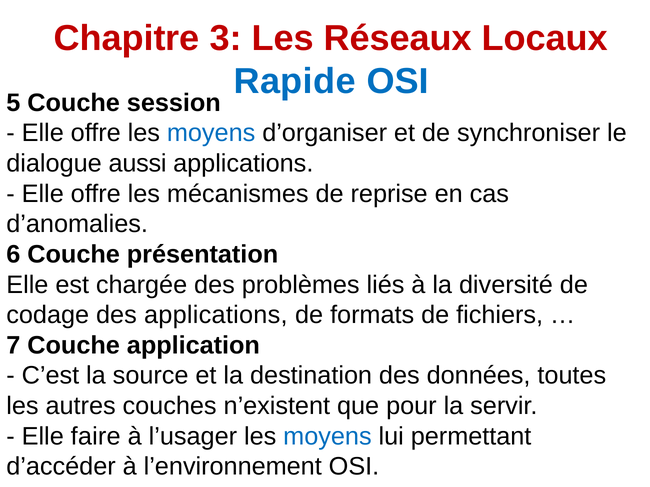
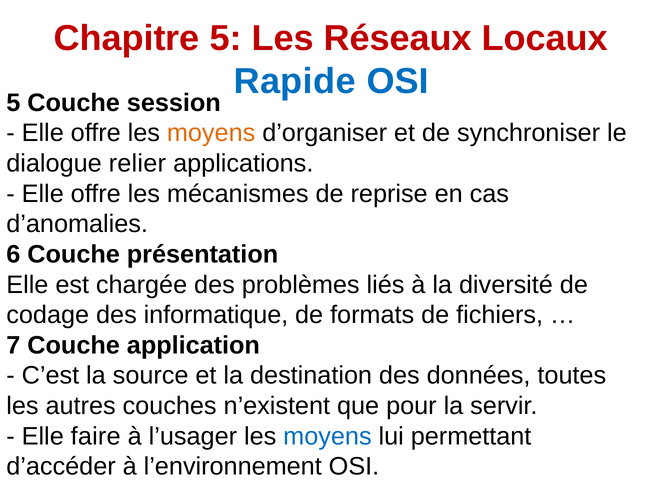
Chapitre 3: 3 -> 5
moyens at (211, 133) colour: blue -> orange
aussi: aussi -> relier
des applications: applications -> informatique
